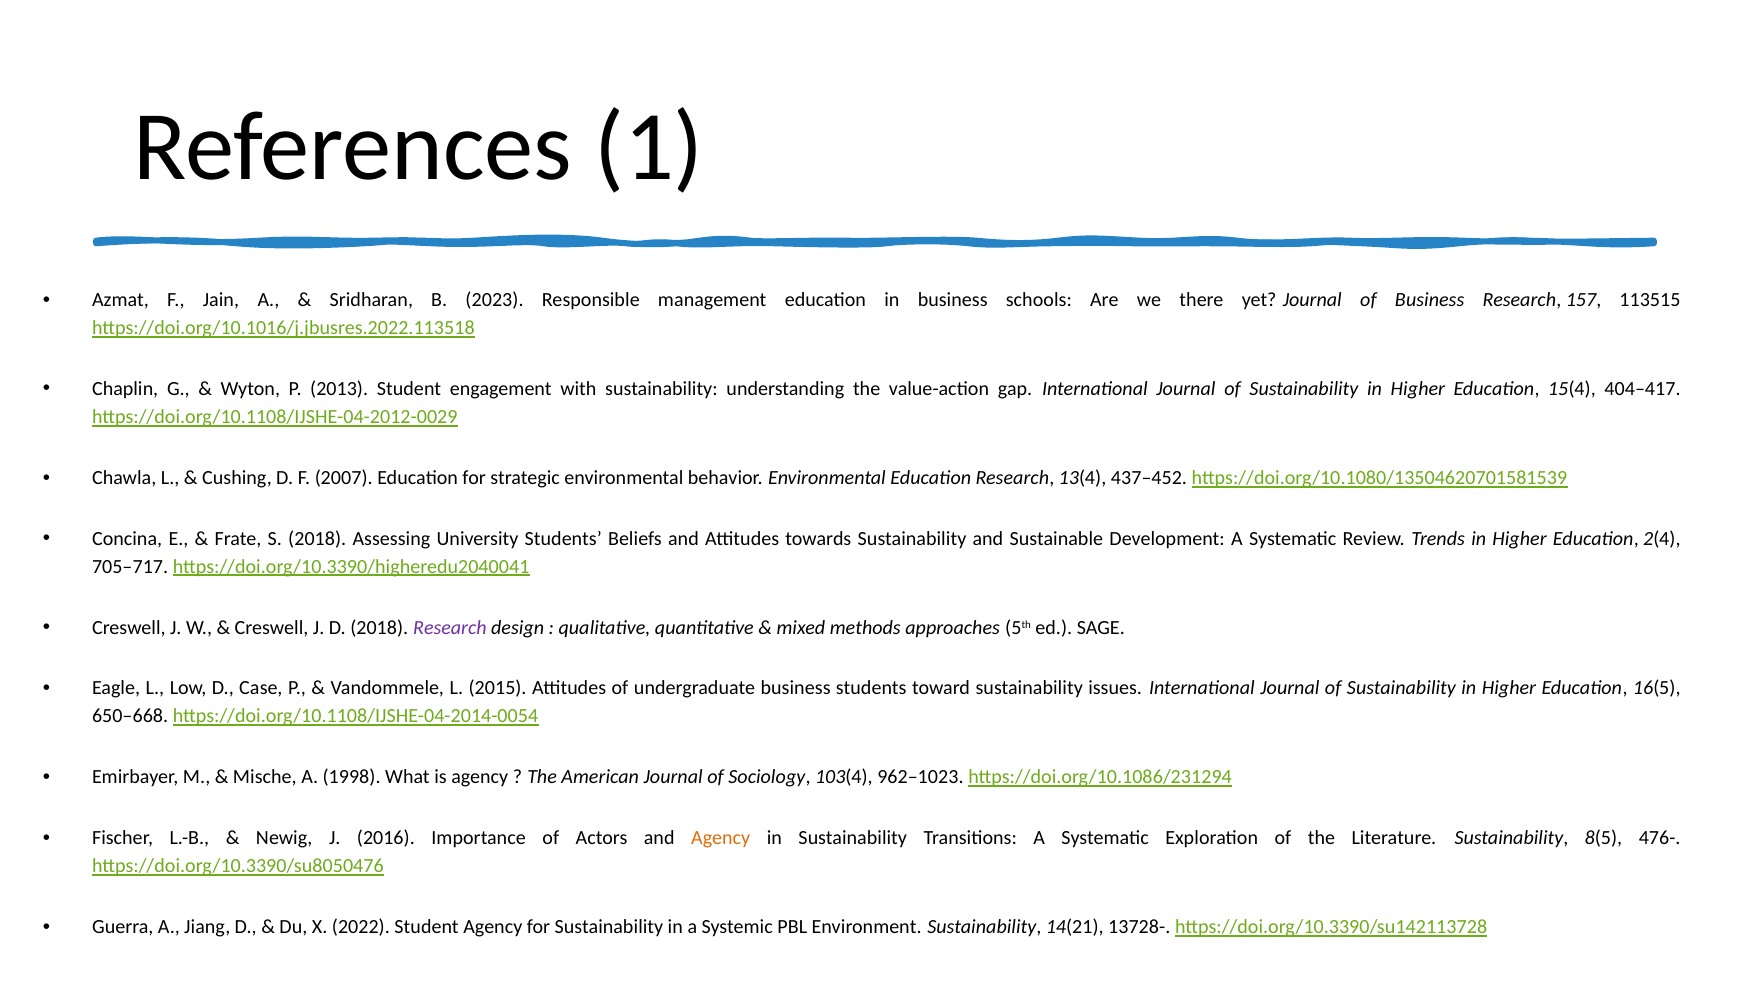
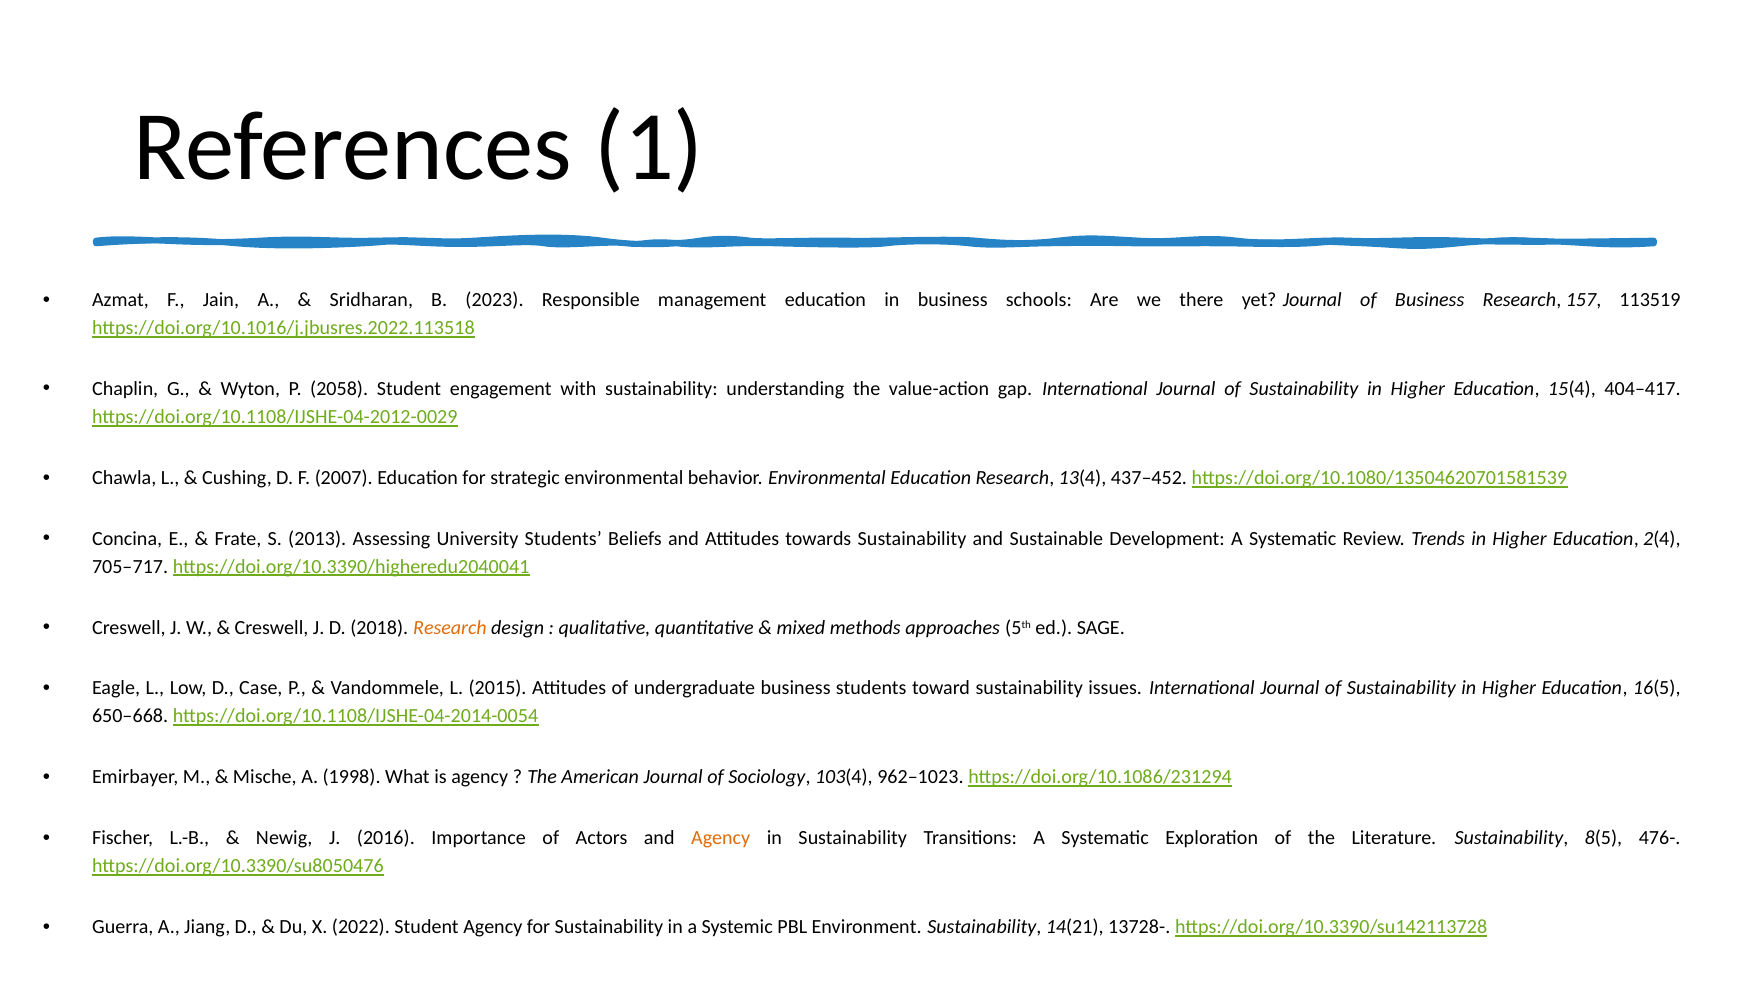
113515: 113515 -> 113519
2013: 2013 -> 2058
S 2018: 2018 -> 2013
Research at (450, 628) colour: purple -> orange
